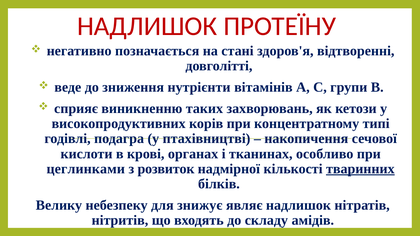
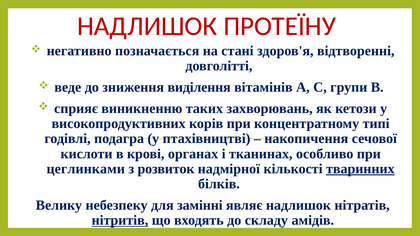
нутрієнти: нутрієнти -> виділення
знижує: знижує -> замінні
нітритів underline: none -> present
